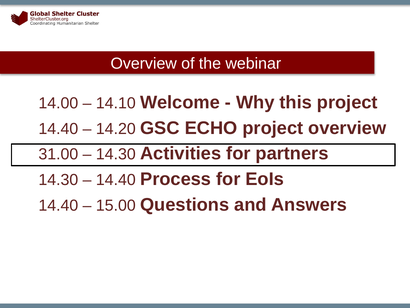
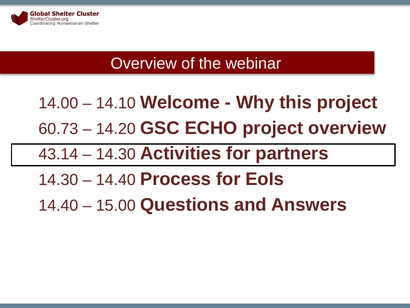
14.40 at (58, 129): 14.40 -> 60.73
31.00: 31.00 -> 43.14
